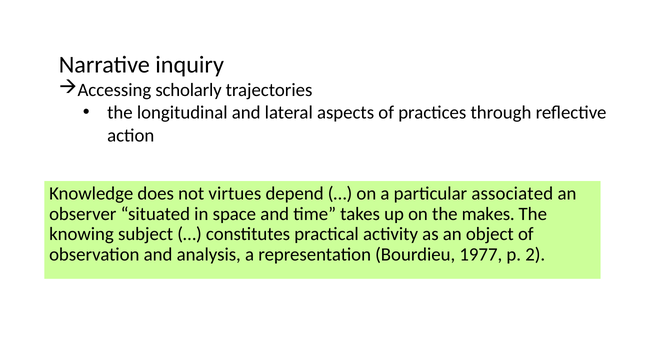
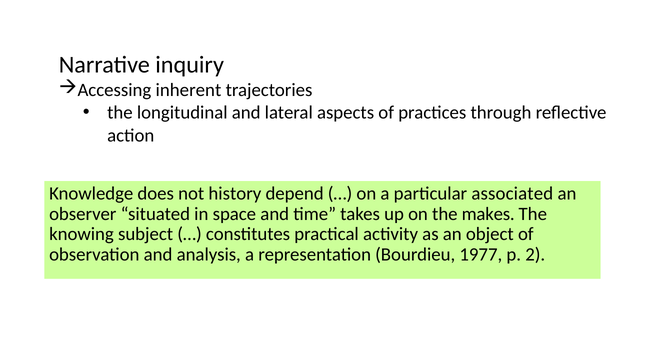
scholarly: scholarly -> inherent
virtues: virtues -> history
